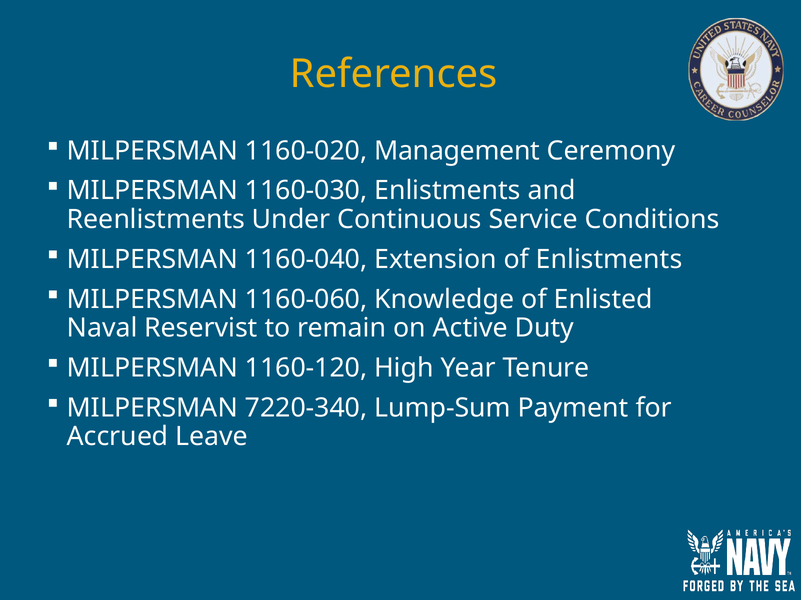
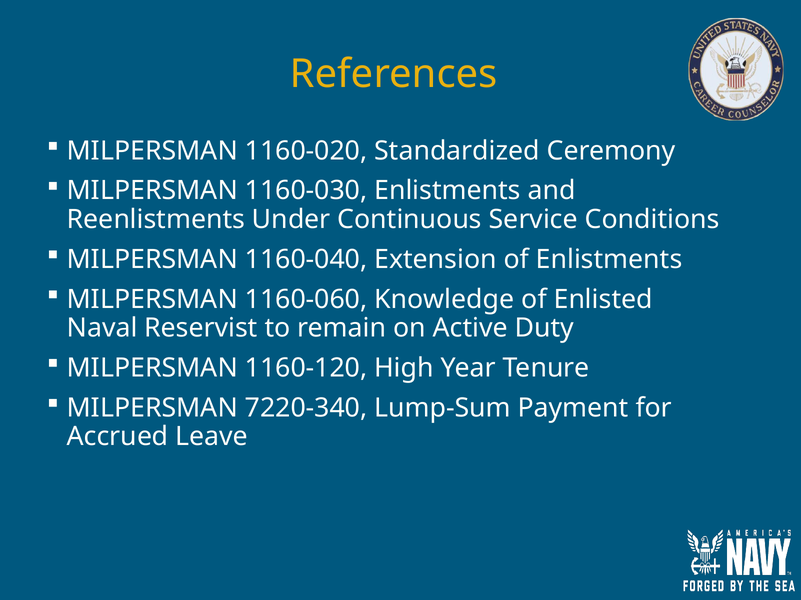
Management: Management -> Standardized
